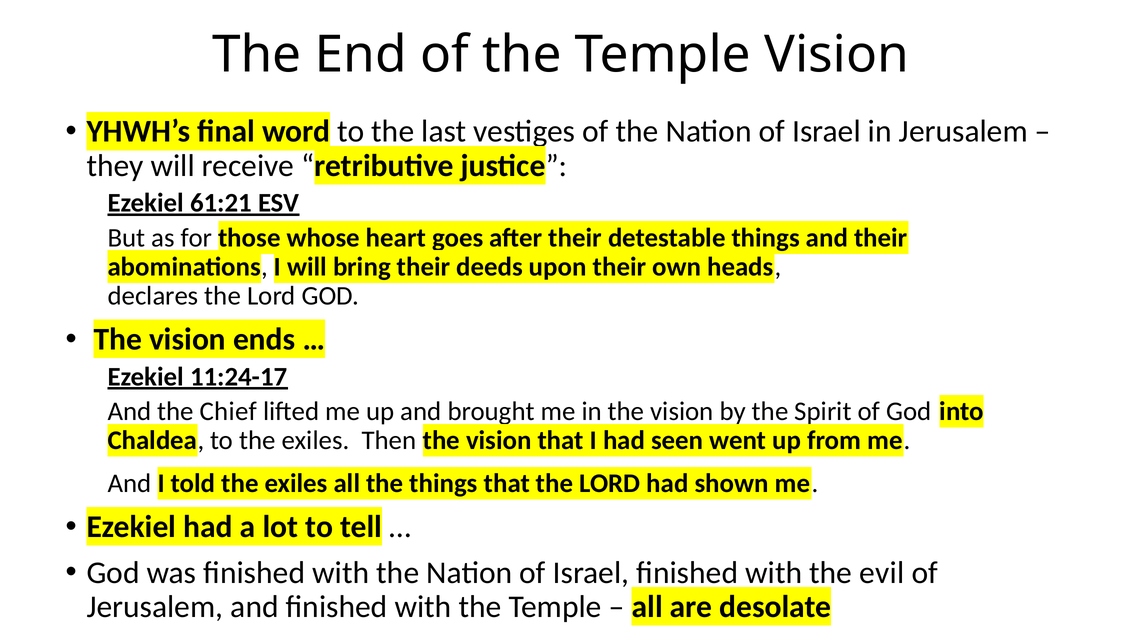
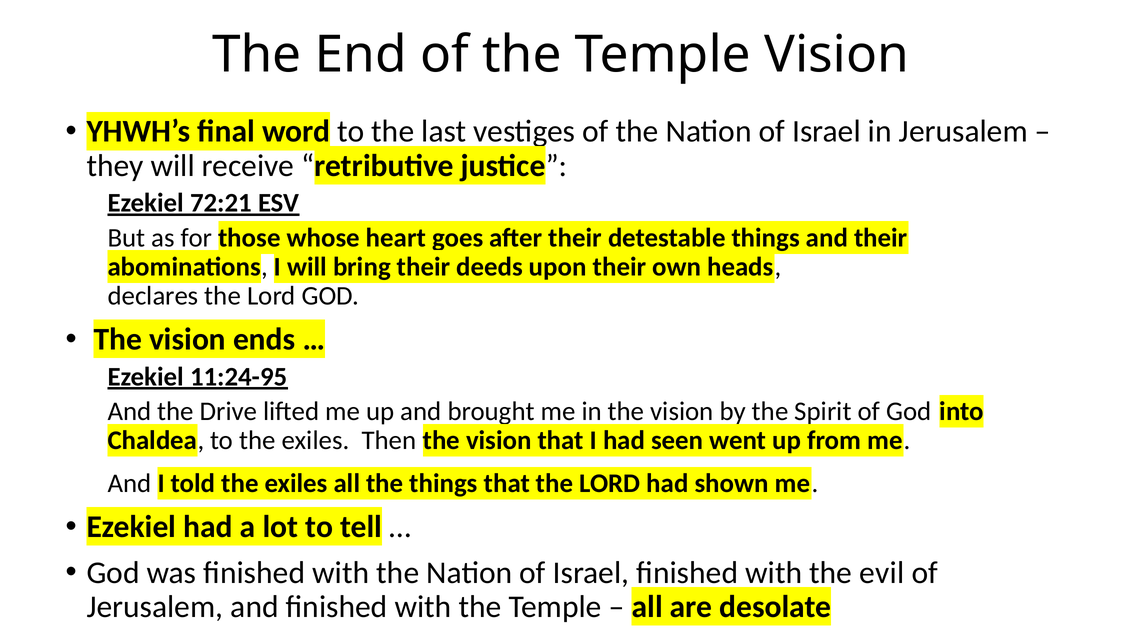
61:21: 61:21 -> 72:21
11:24-17: 11:24-17 -> 11:24-95
Chief: Chief -> Drive
